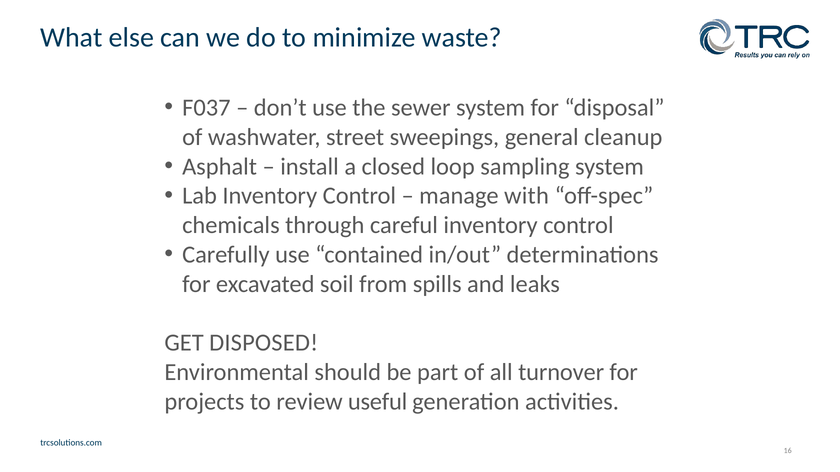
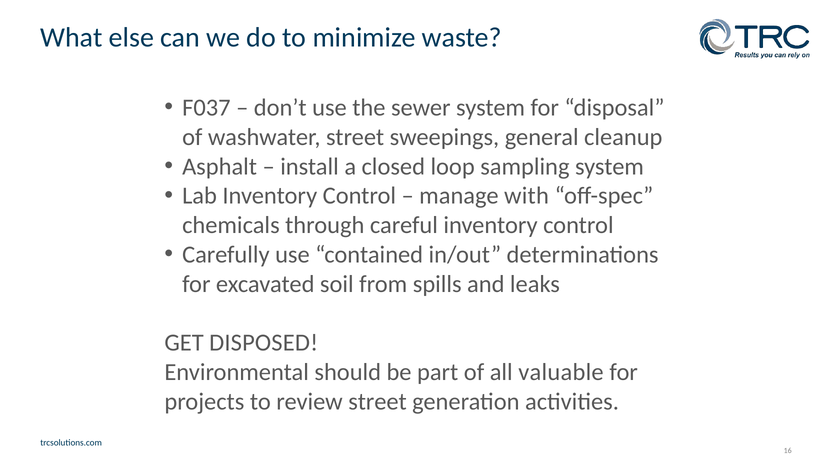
turnover: turnover -> valuable
review useful: useful -> street
